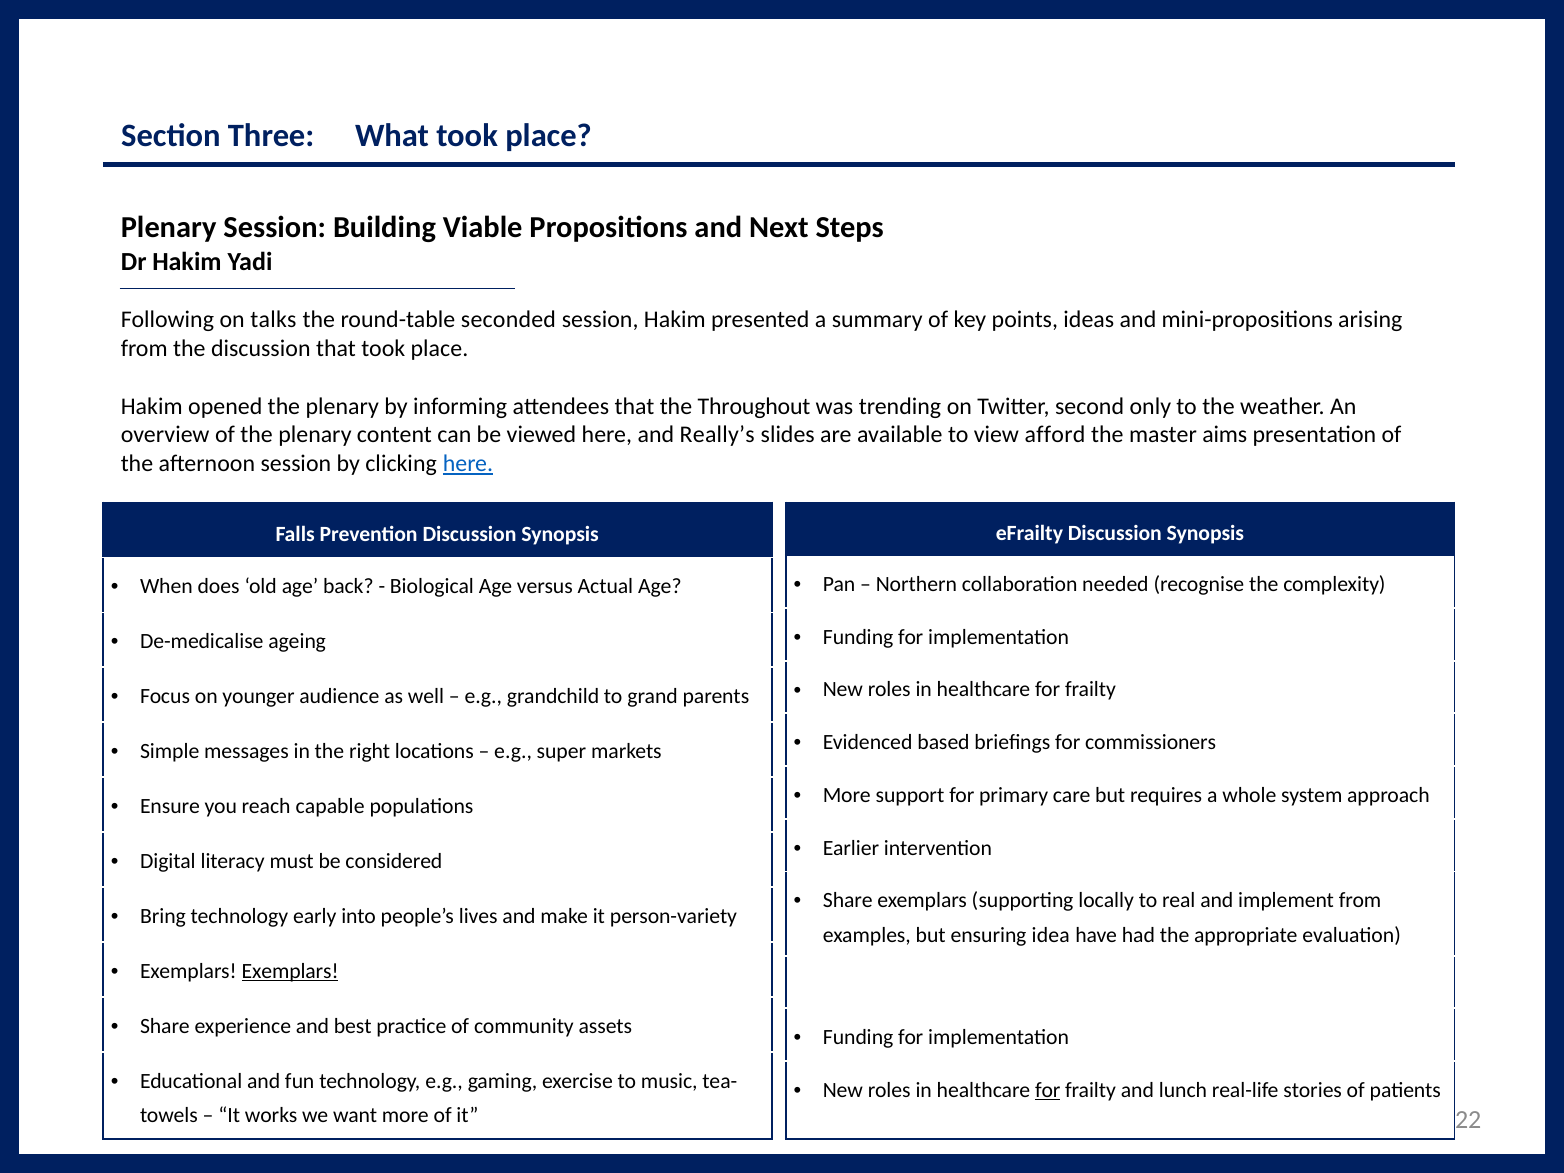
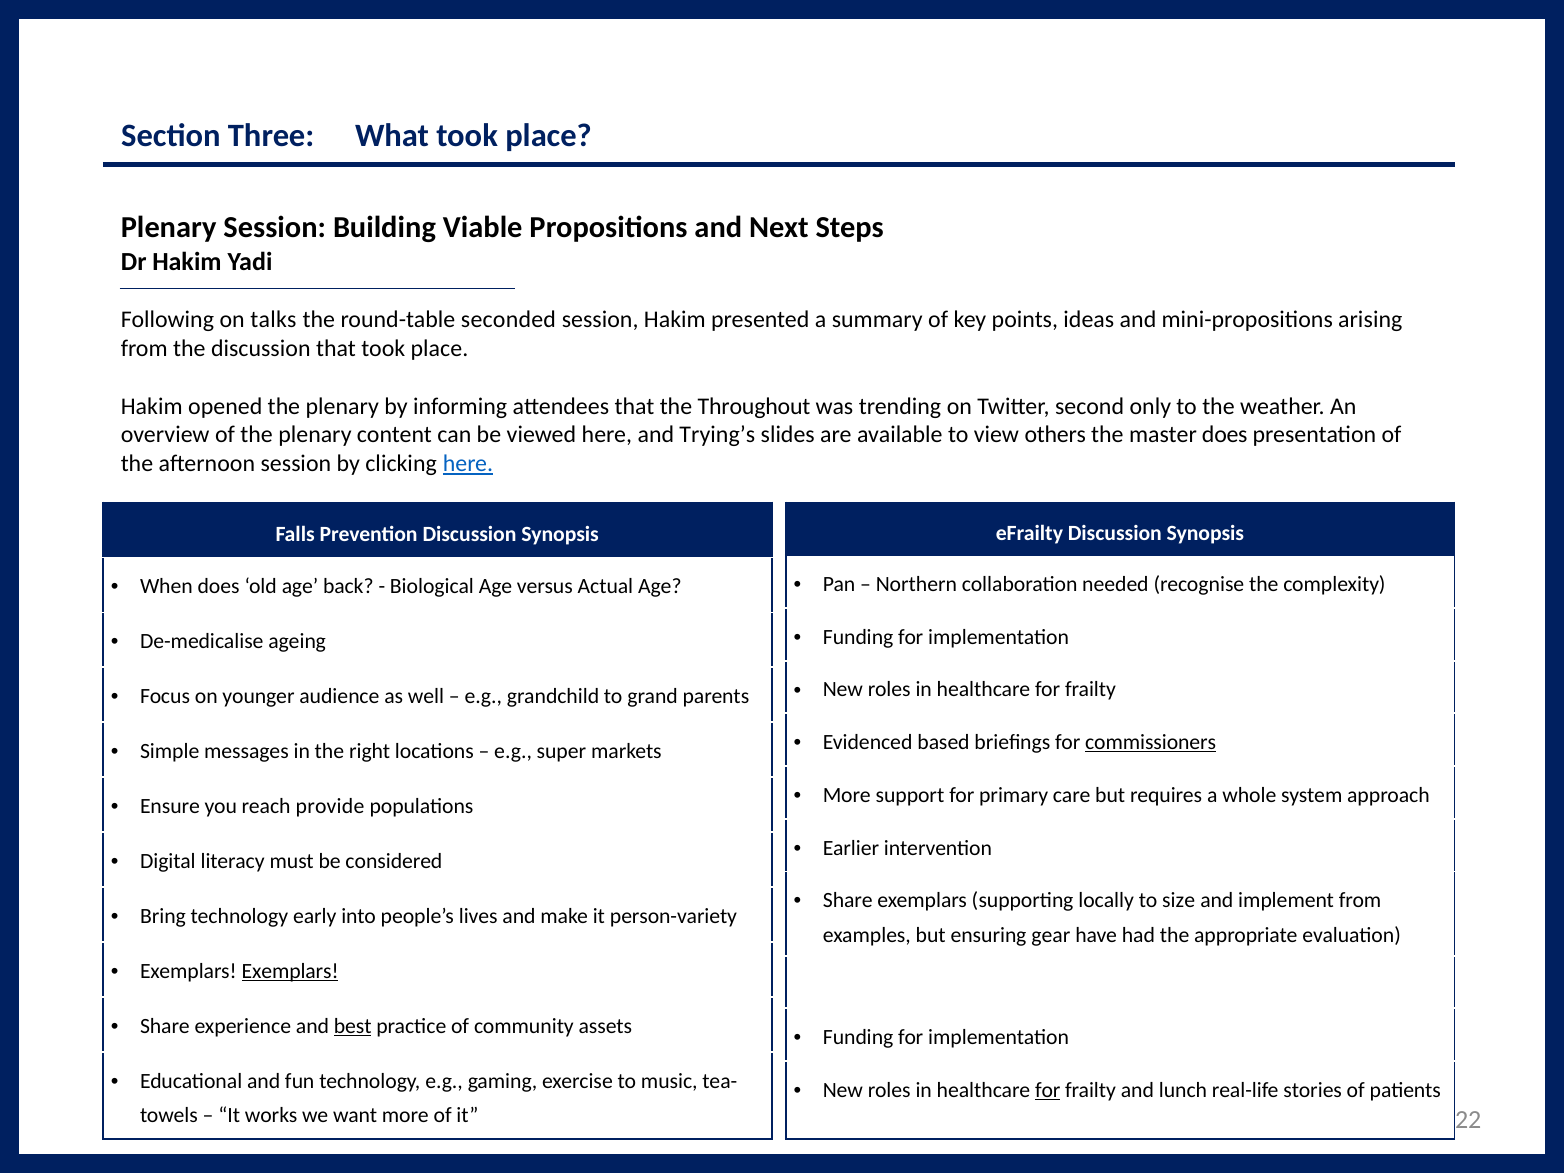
Really’s: Really’s -> Trying’s
afford: afford -> others
master aims: aims -> does
commissioners underline: none -> present
capable: capable -> provide
real: real -> size
idea: idea -> gear
best underline: none -> present
